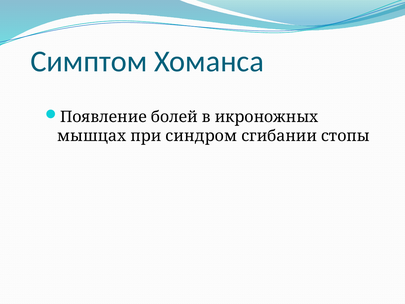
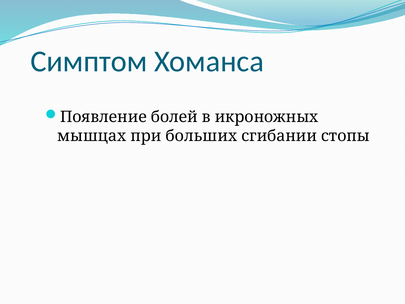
синдром: синдром -> больших
